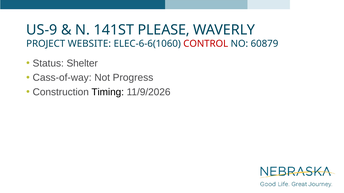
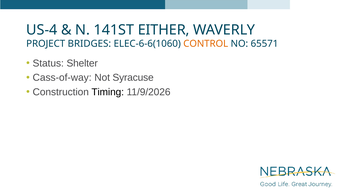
US-9: US-9 -> US-4
PLEASE: PLEASE -> EITHER
WEBSITE: WEBSITE -> BRIDGES
CONTROL colour: red -> orange
60879: 60879 -> 65571
Progress: Progress -> Syracuse
